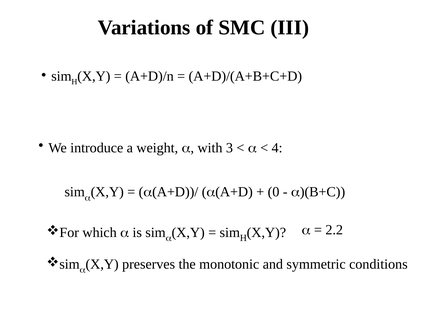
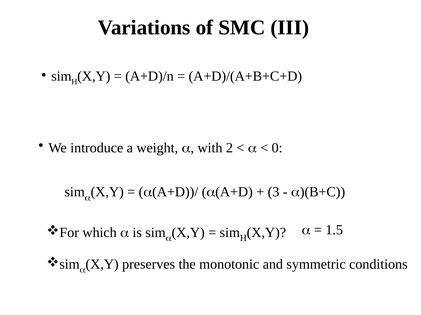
3: 3 -> 2
4: 4 -> 0
0: 0 -> 3
2.2: 2.2 -> 1.5
